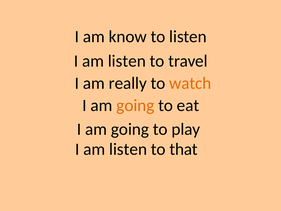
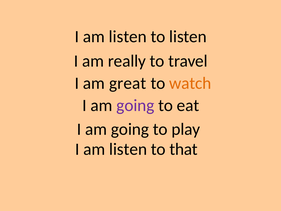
know at (128, 37): know -> listen
listen at (127, 61): listen -> really
really: really -> great
going at (135, 105) colour: orange -> purple
